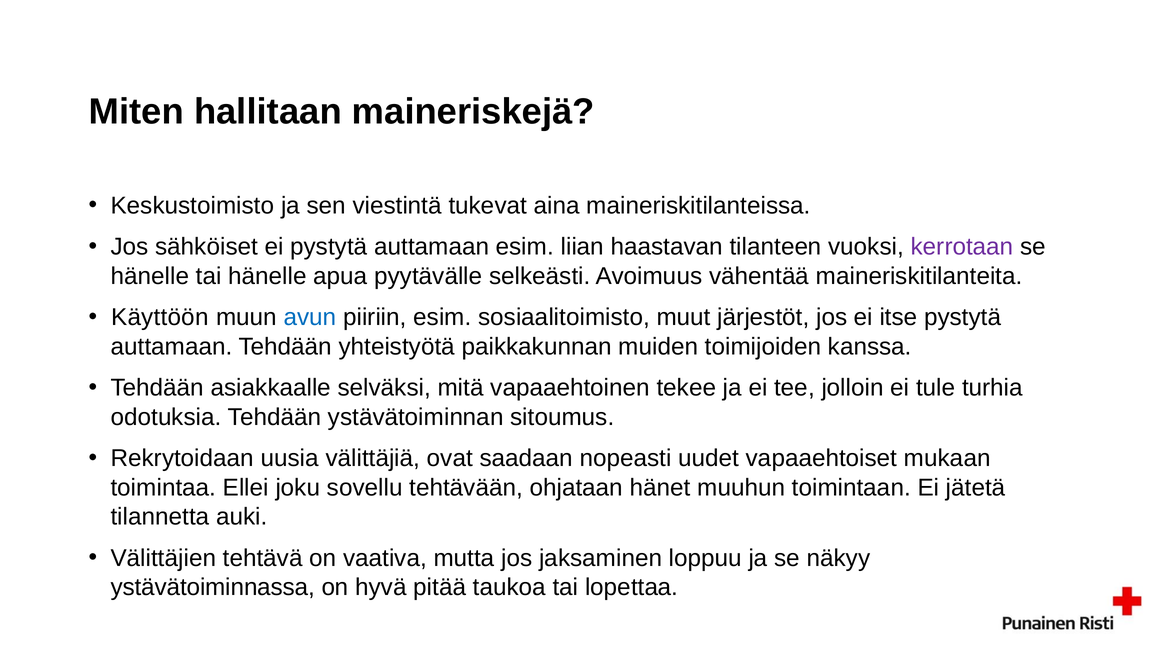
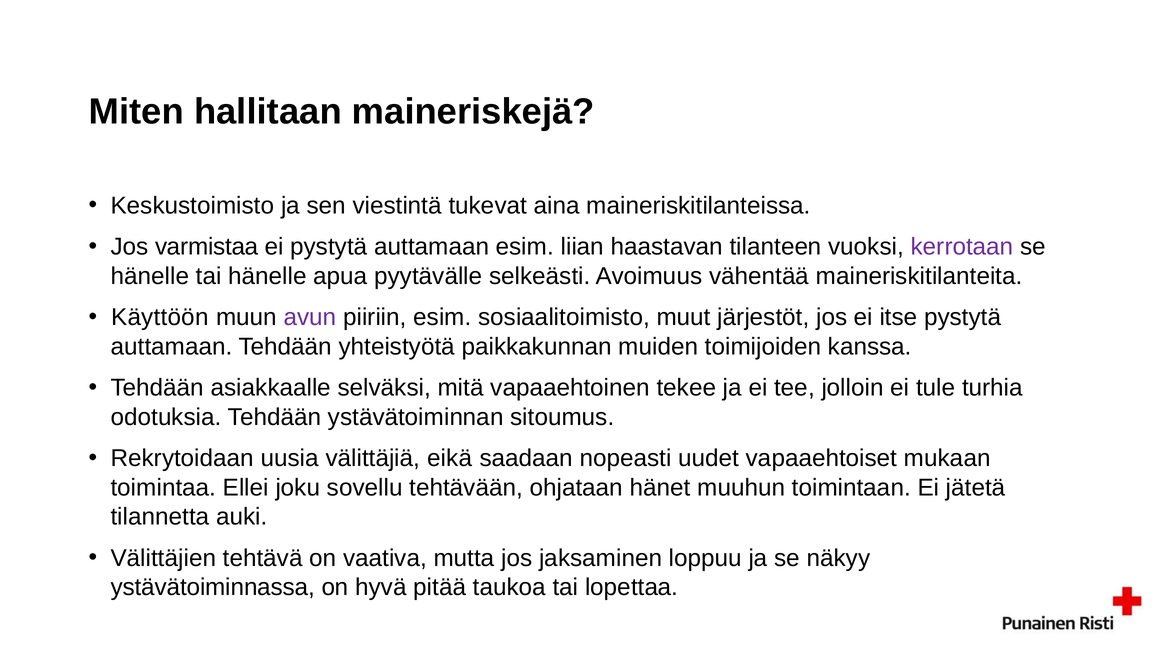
sähköiset: sähköiset -> varmistaa
avun colour: blue -> purple
ovat: ovat -> eikä
